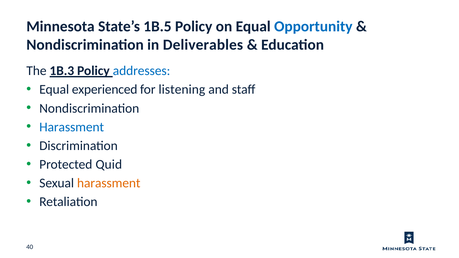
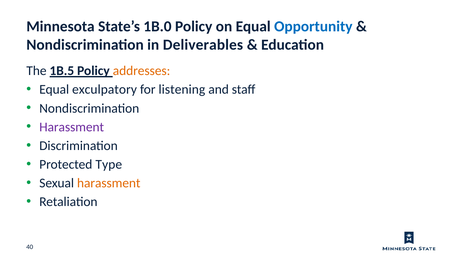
1B.5: 1B.5 -> 1B.0
1B.3: 1B.3 -> 1B.5
addresses colour: blue -> orange
experienced: experienced -> exculpatory
Harassment at (72, 127) colour: blue -> purple
Quid: Quid -> Type
